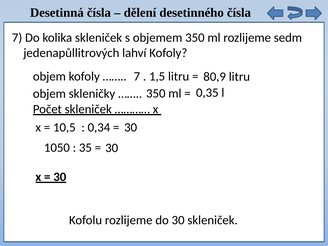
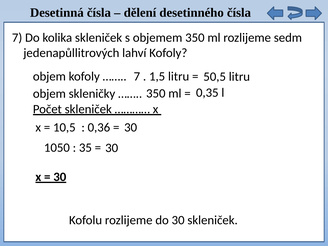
80,9: 80,9 -> 50,5
0,34: 0,34 -> 0,36
